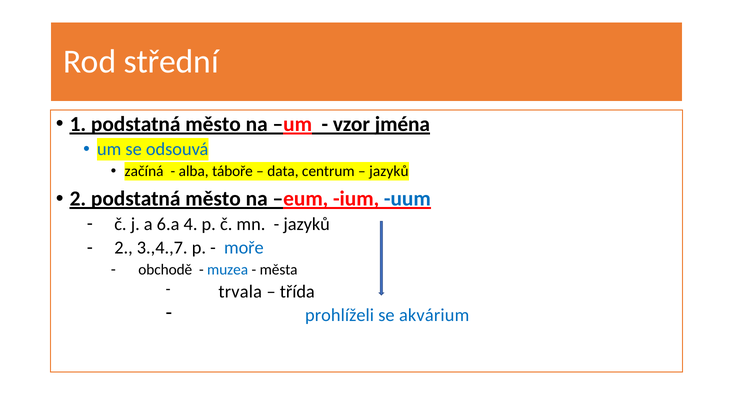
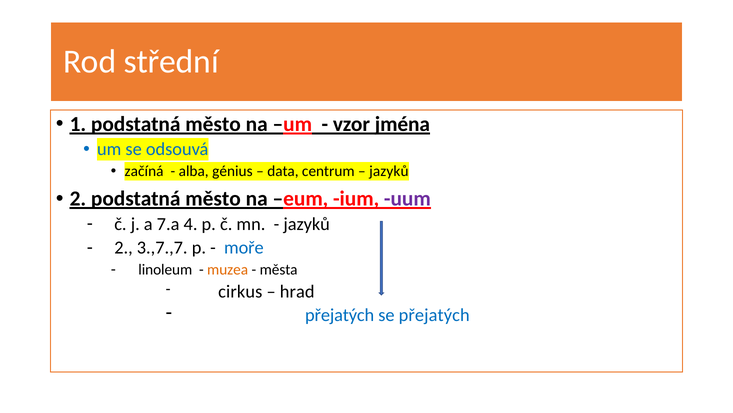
táboře: táboře -> génius
uum colour: blue -> purple
6.a: 6.a -> 7.a
3.,4.,7: 3.,4.,7 -> 3.,7.,7
obchodě: obchodě -> linoleum
muzea colour: blue -> orange
trvala: trvala -> cirkus
třída: třída -> hrad
prohlíželi at (340, 315): prohlíželi -> přejatých
se akvárium: akvárium -> přejatých
